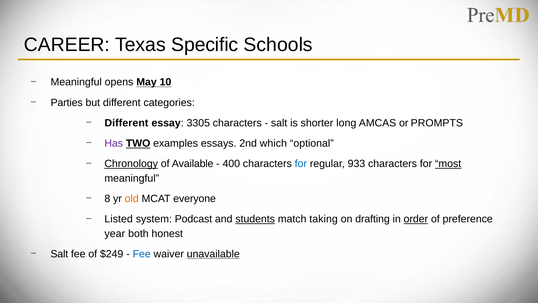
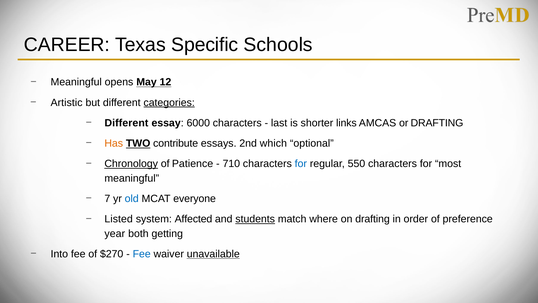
10: 10 -> 12
Parties: Parties -> Artistic
categories underline: none -> present
3305: 3305 -> 6000
salt at (279, 123): salt -> last
long: long -> links
or PROMPTS: PROMPTS -> DRAFTING
Has colour: purple -> orange
examples: examples -> contribute
Available: Available -> Patience
400: 400 -> 710
933: 933 -> 550
most underline: present -> none
8: 8 -> 7
old colour: orange -> blue
Podcast: Podcast -> Affected
taking: taking -> where
order underline: present -> none
honest: honest -> getting
Salt at (59, 254): Salt -> Into
$249: $249 -> $270
